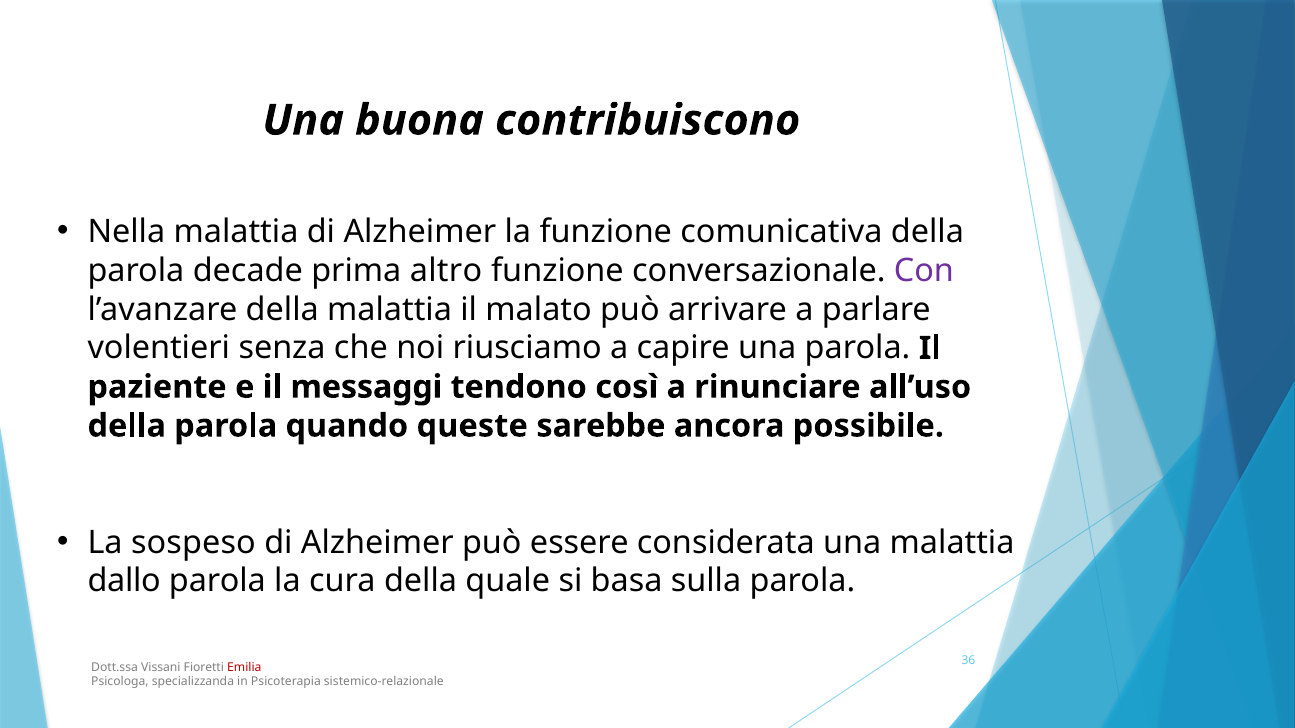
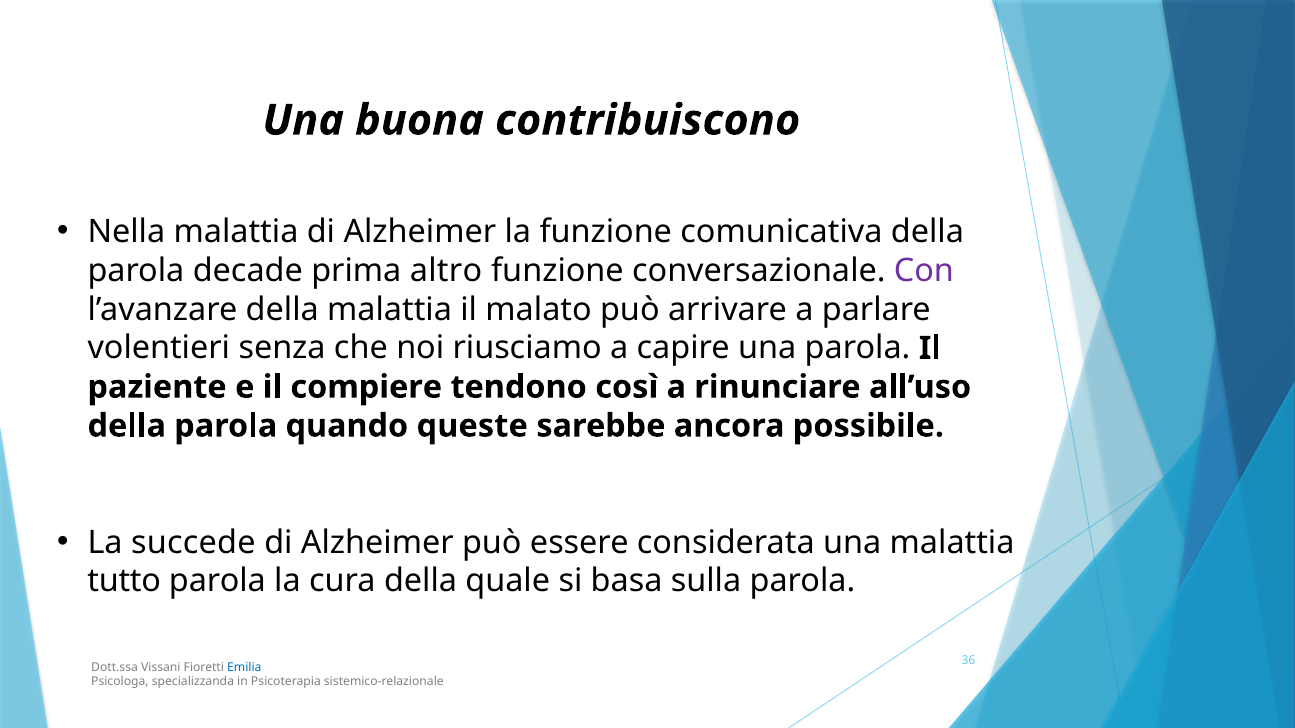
messaggi: messaggi -> compiere
sospeso: sospeso -> succede
dallo: dallo -> tutto
Emilia colour: red -> blue
